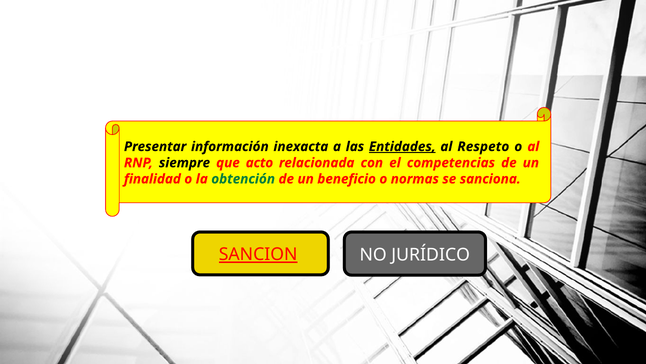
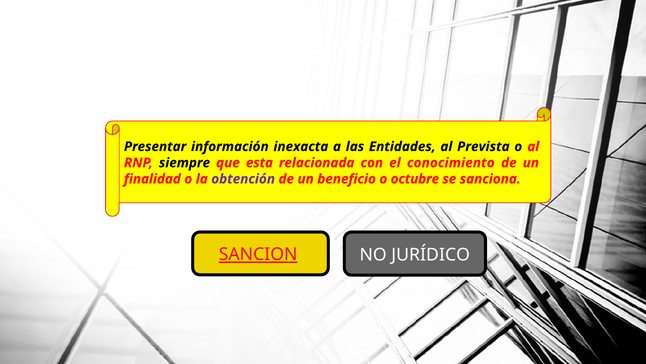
Entidades underline: present -> none
Respeto: Respeto -> Prevista
acto: acto -> esta
competencias: competencias -> conocimiento
obtención colour: green -> purple
normas: normas -> octubre
